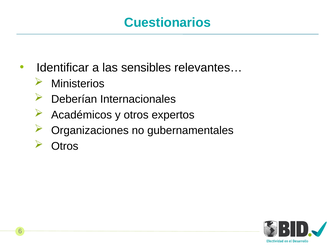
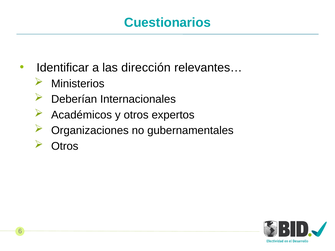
sensibles: sensibles -> dirección
